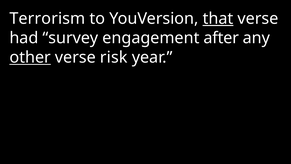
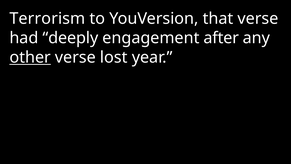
that underline: present -> none
survey: survey -> deeply
risk: risk -> lost
